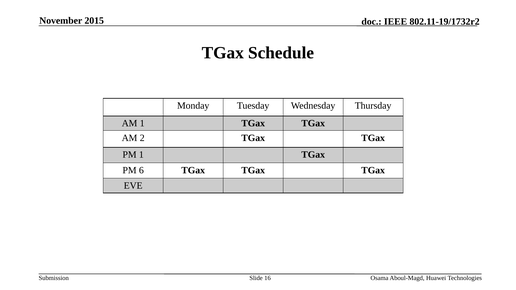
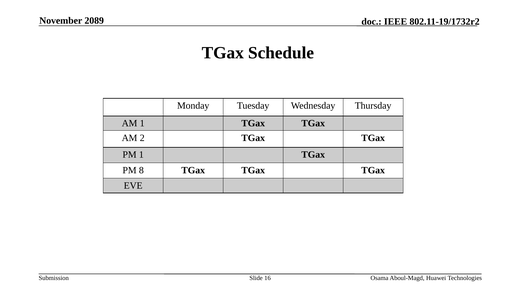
2015: 2015 -> 2089
6: 6 -> 8
